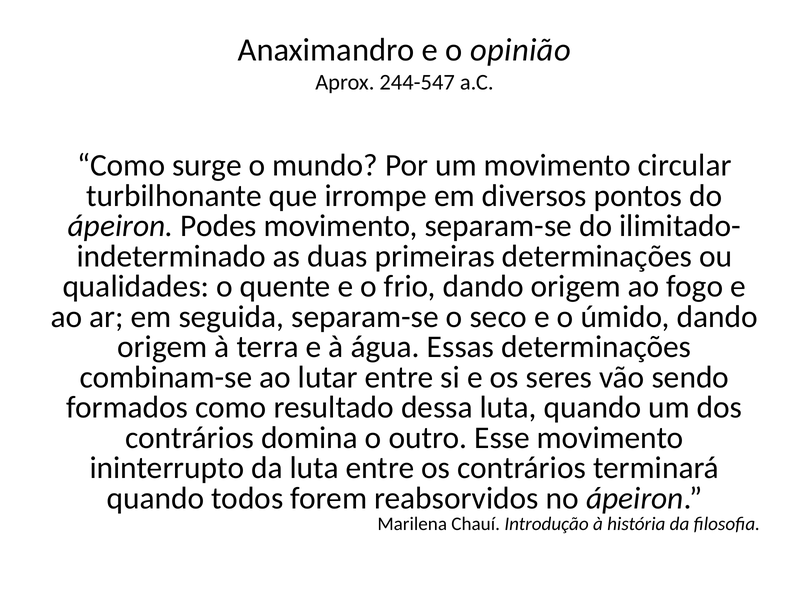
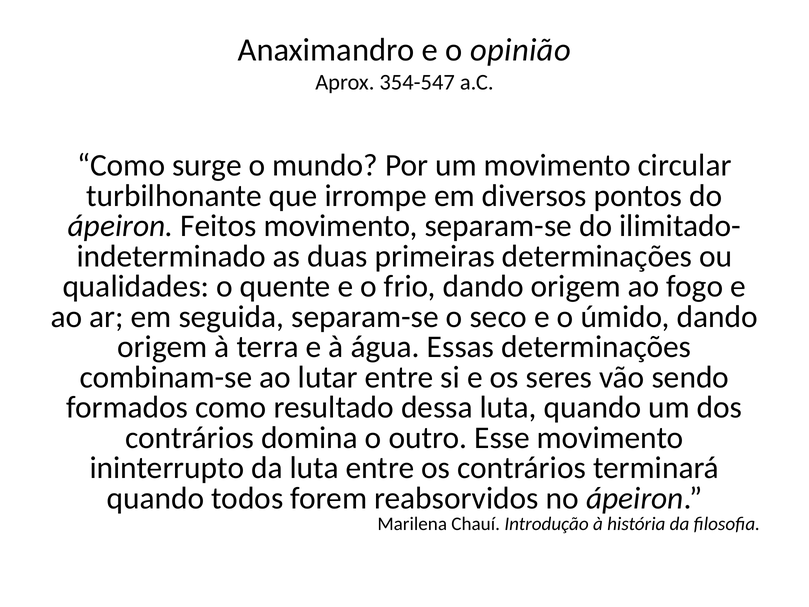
244-547: 244-547 -> 354-547
Podes: Podes -> Feitos
